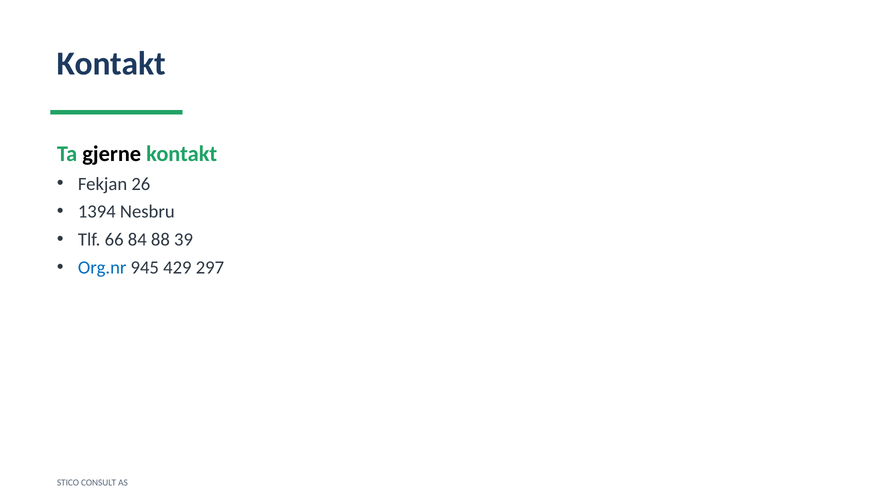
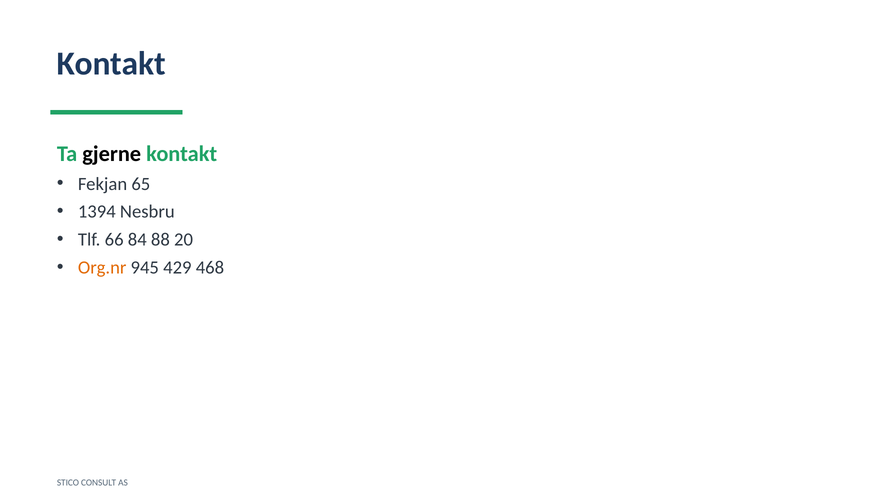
26: 26 -> 65
39: 39 -> 20
Org.nr colour: blue -> orange
297: 297 -> 468
